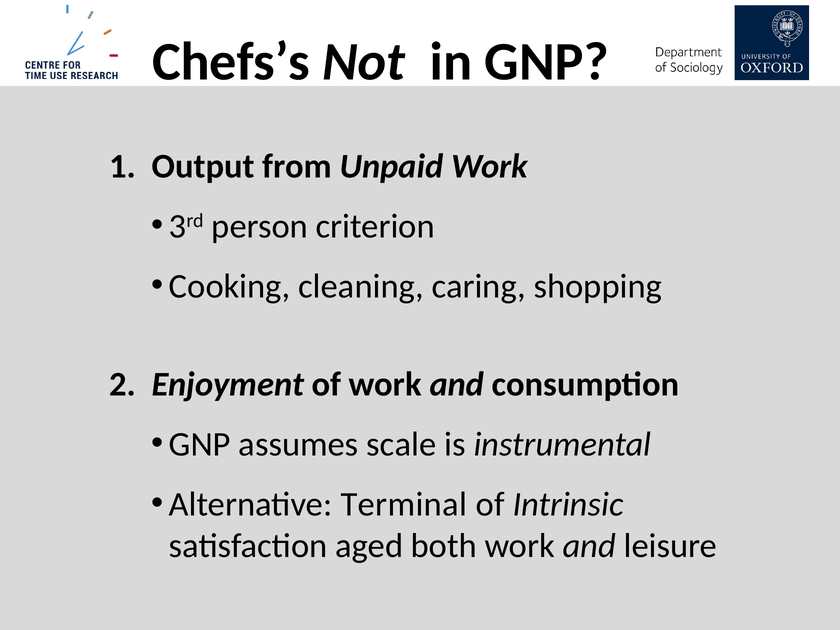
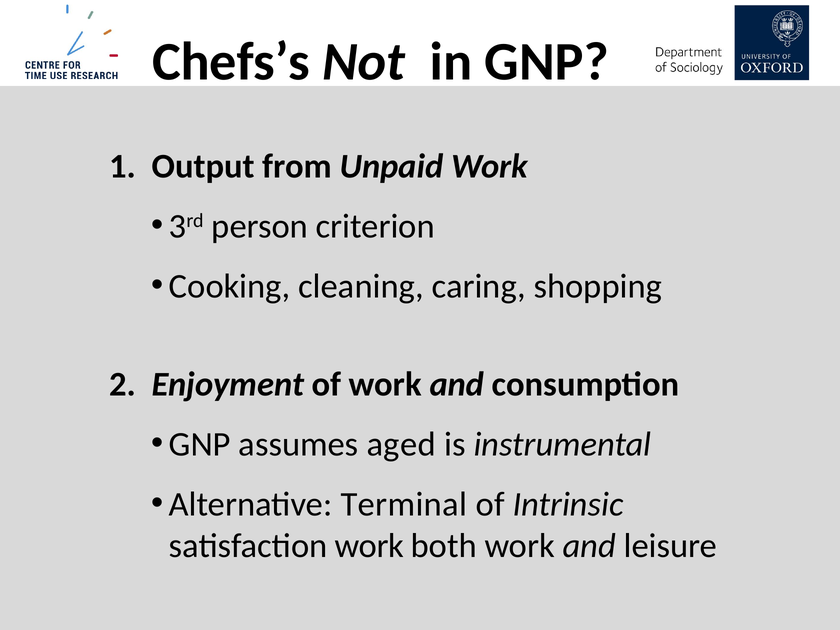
scale: scale -> aged
satisfaction aged: aged -> work
